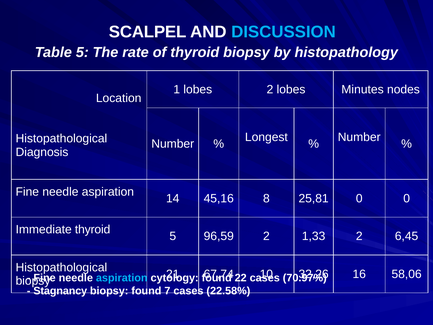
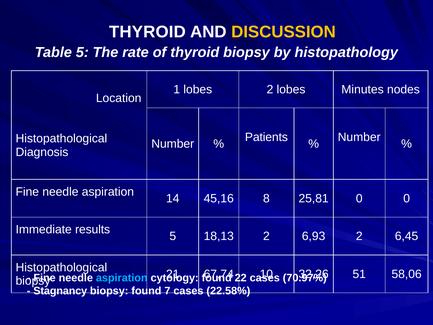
SCALPEL at (148, 32): SCALPEL -> THYROID
DISCUSSION colour: light blue -> yellow
Longest: Longest -> Patients
Immediate thyroid: thyroid -> results
96,59: 96,59 -> 18,13
1,33: 1,33 -> 6,93
16: 16 -> 51
